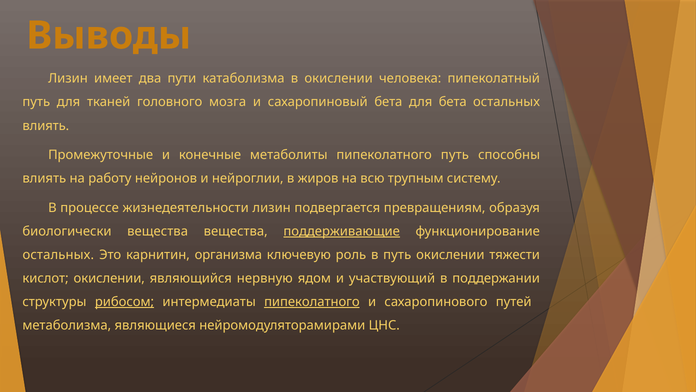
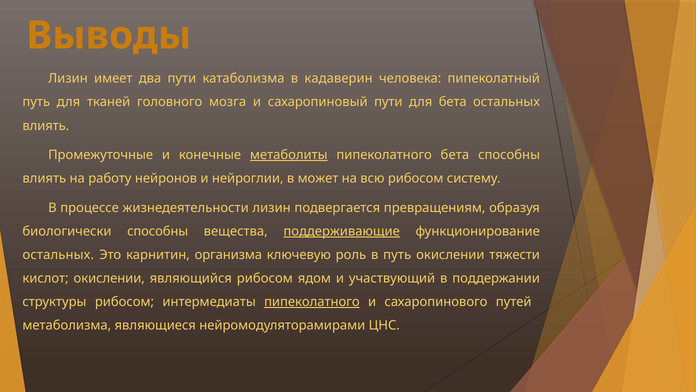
в окислении: окислении -> кадаверин
сахаропиновый бета: бета -> пути
метаболиты underline: none -> present
пипеколатного путь: путь -> бета
жиров: жиров -> может
всю трупным: трупным -> рибосом
биологически вещества: вещества -> способны
являющийся нервную: нервную -> рибосом
рибосом at (124, 302) underline: present -> none
